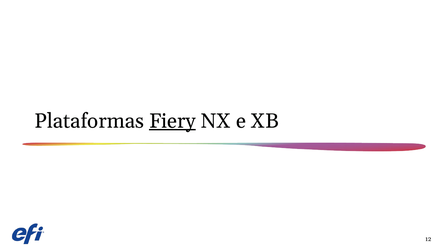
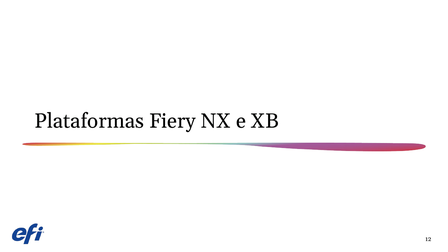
Fiery underline: present -> none
